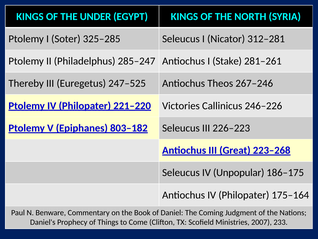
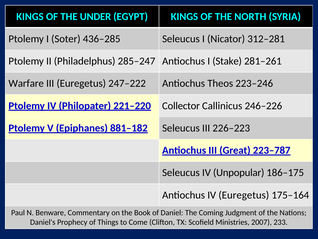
325–285: 325–285 -> 436–285
Thereby: Thereby -> Warfare
247–525: 247–525 -> 247–222
267–246: 267–246 -> 223–246
Victories: Victories -> Collector
803–182: 803–182 -> 881–182
223–268: 223–268 -> 223–787
Antiochus IV Philopater: Philopater -> Euregetus
